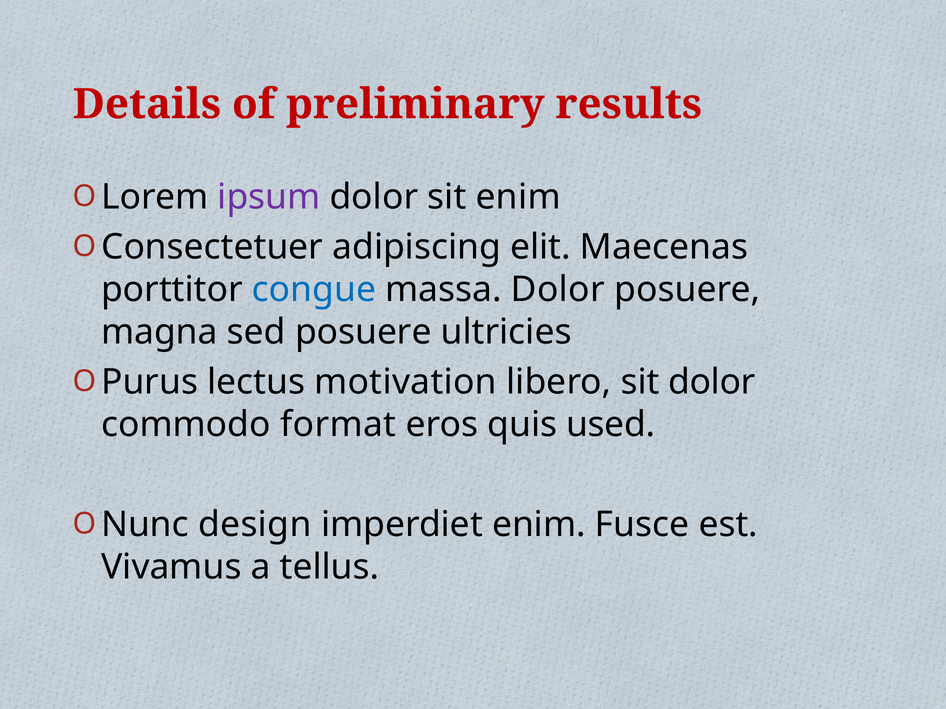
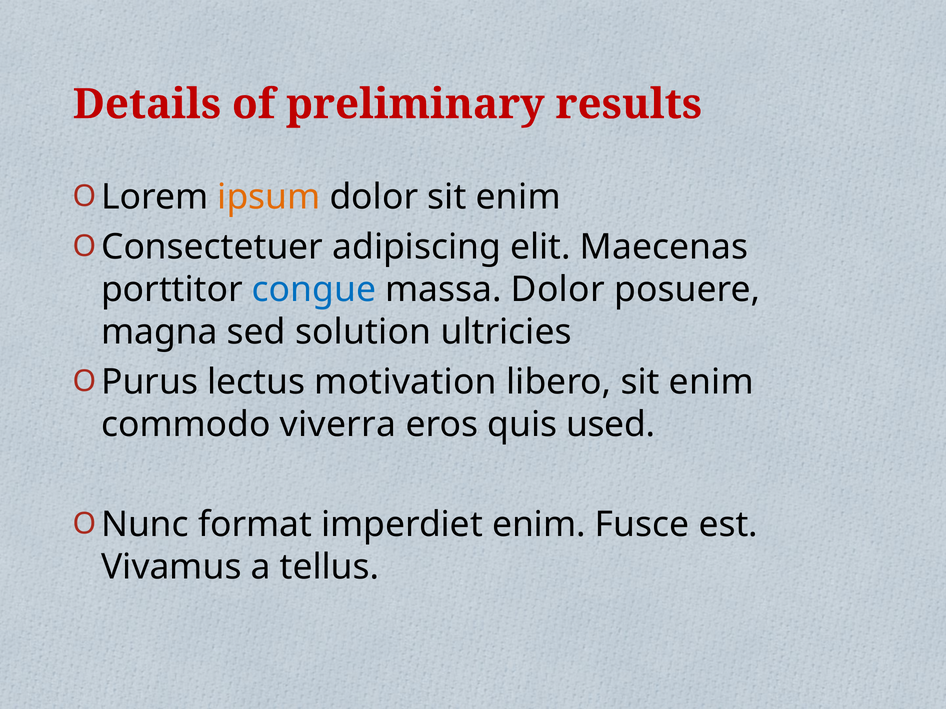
ipsum colour: purple -> orange
sed posuere: posuere -> solution
libero sit dolor: dolor -> enim
format: format -> viverra
design: design -> format
